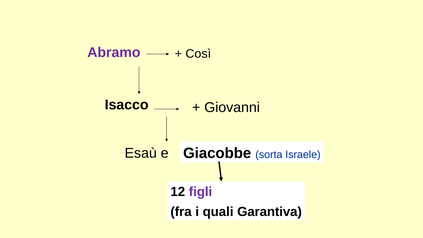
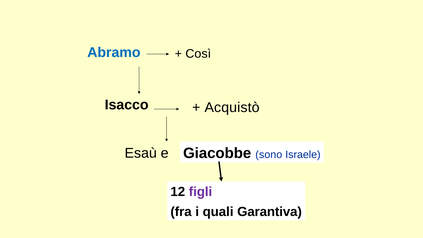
Abramo colour: purple -> blue
Giovanni: Giovanni -> Acquistò
sorta: sorta -> sono
